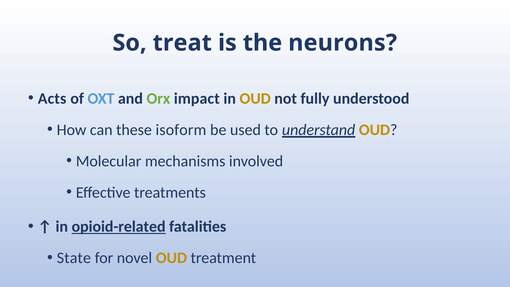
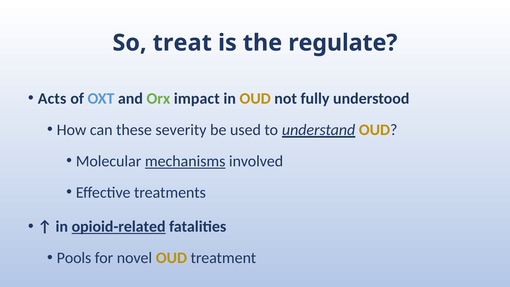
neurons: neurons -> regulate
isoform: isoform -> severity
mechanisms underline: none -> present
State: State -> Pools
